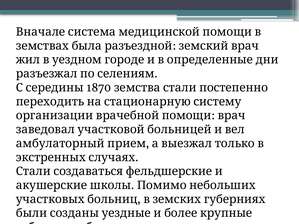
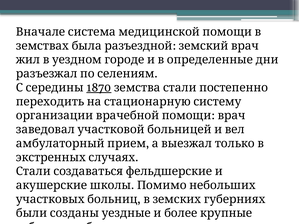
1870 underline: none -> present
